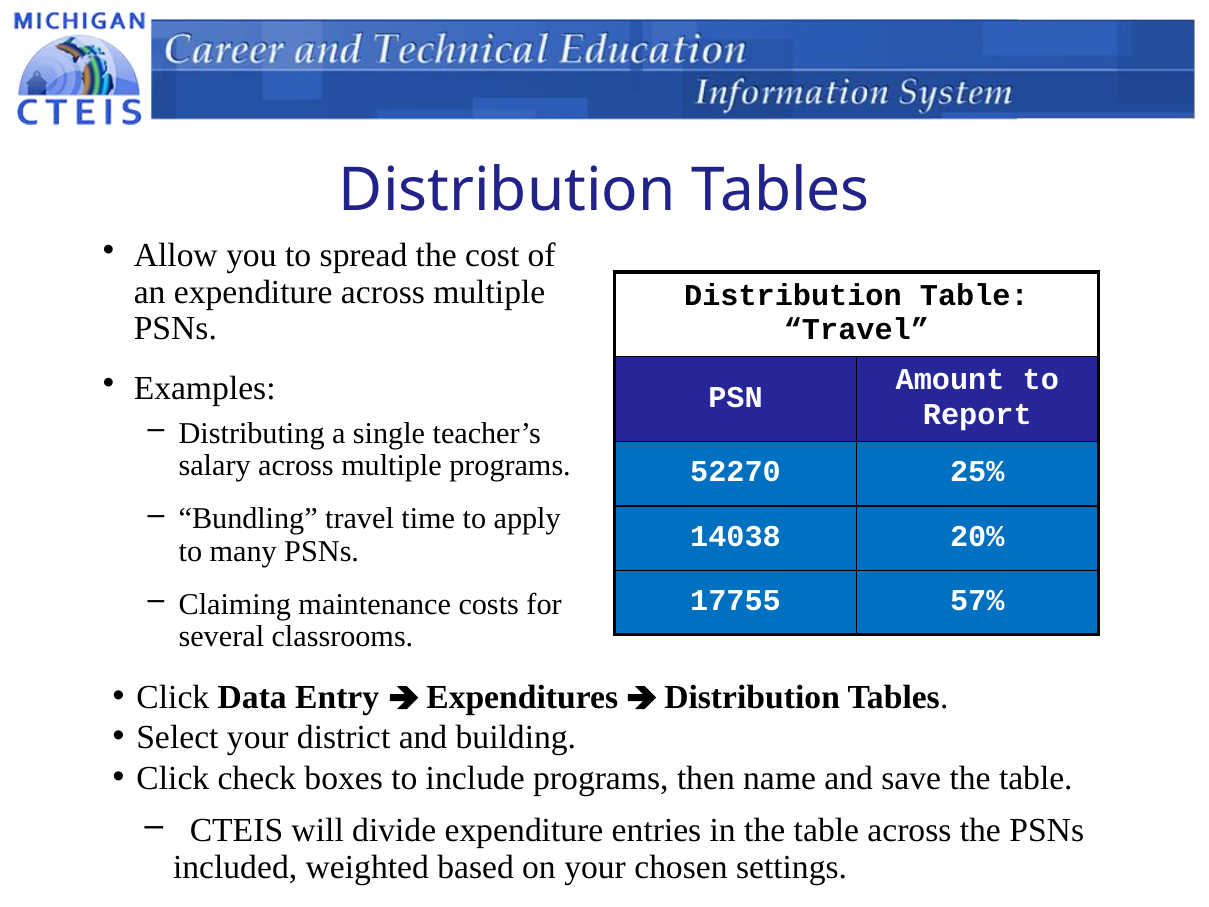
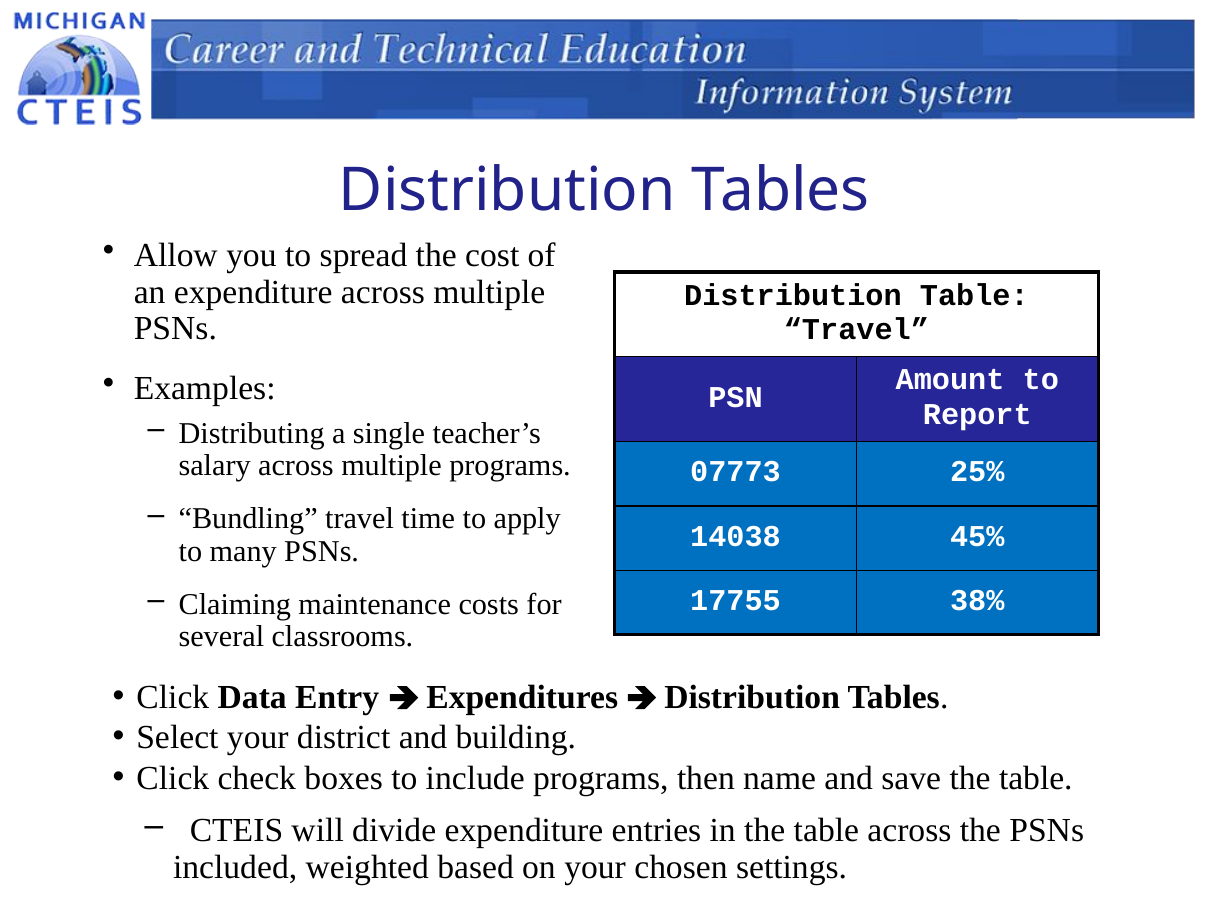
52270: 52270 -> 07773
20%: 20% -> 45%
57%: 57% -> 38%
